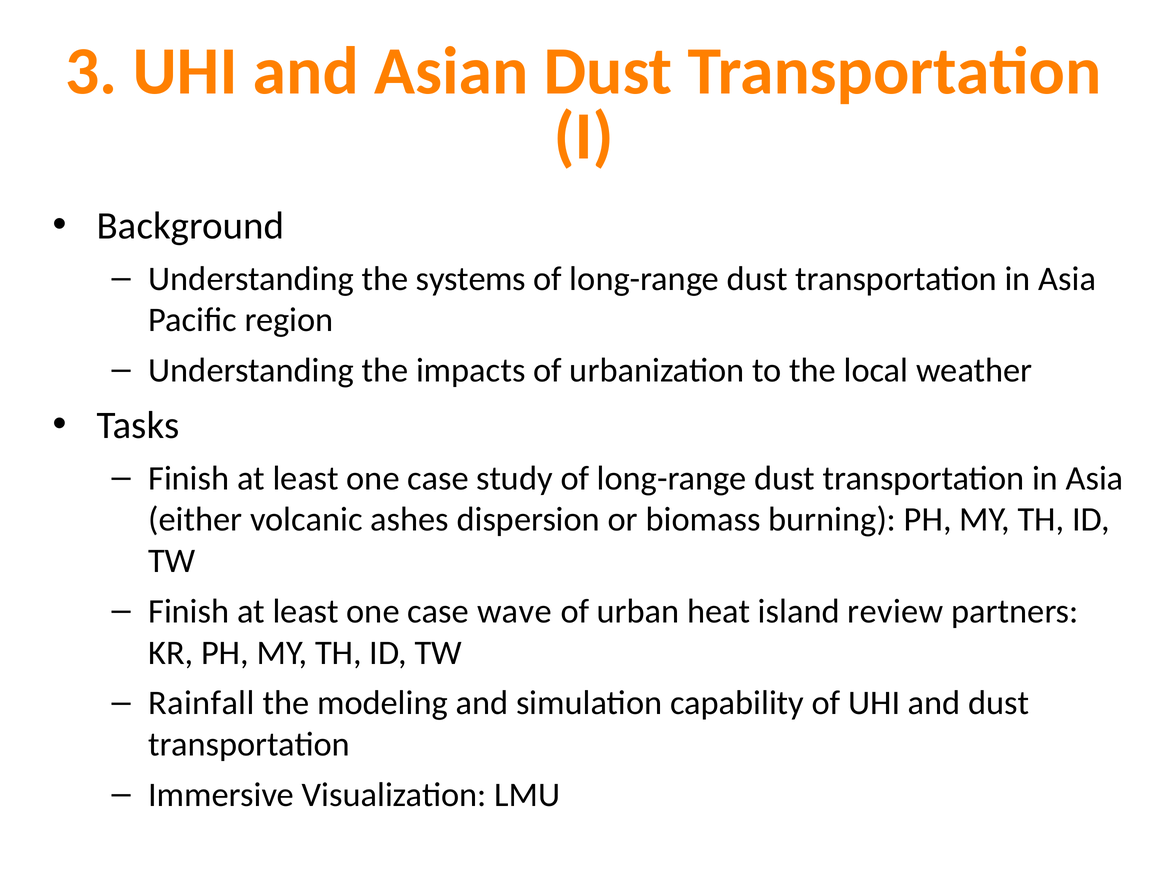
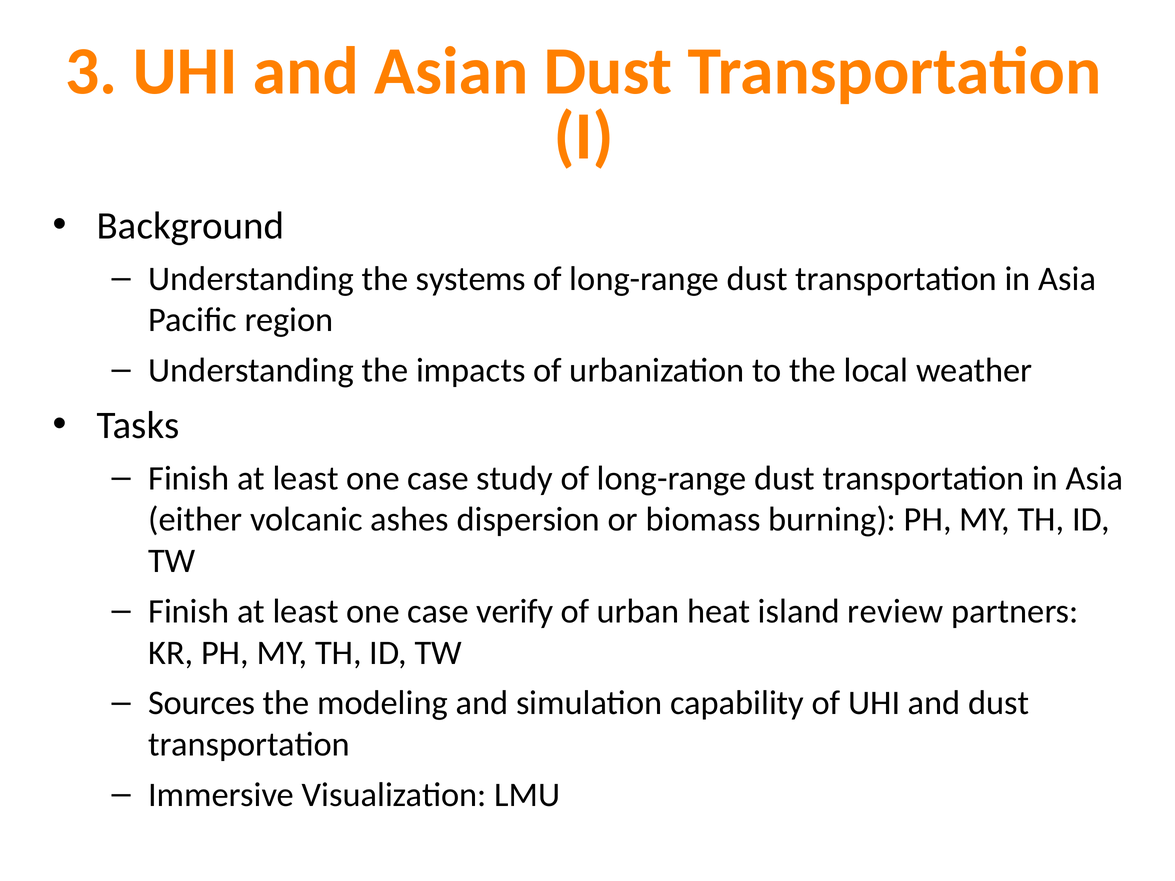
wave: wave -> verify
Rainfall: Rainfall -> Sources
